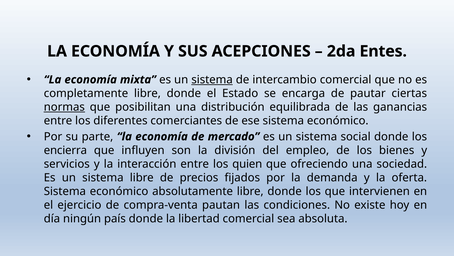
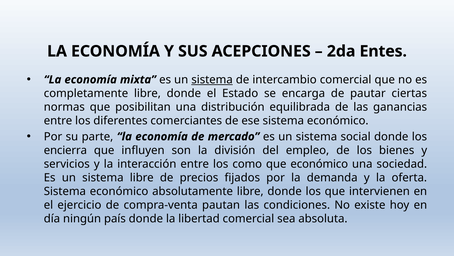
normas underline: present -> none
quien: quien -> como
que ofreciendo: ofreciendo -> económico
